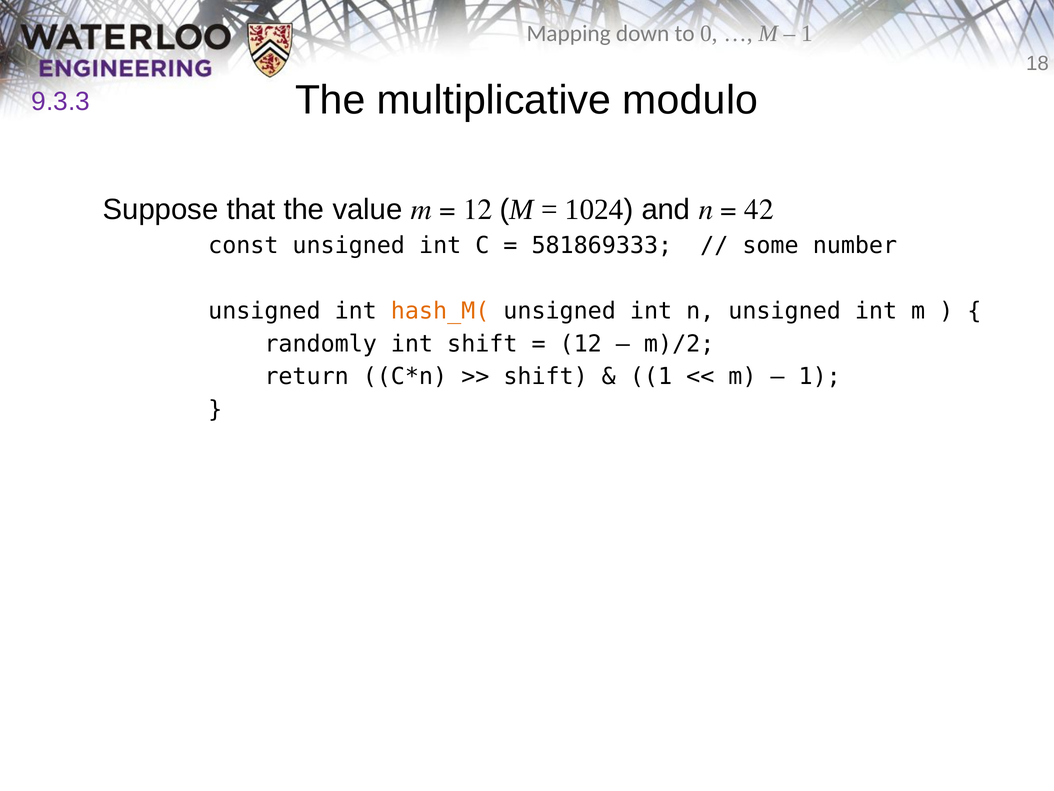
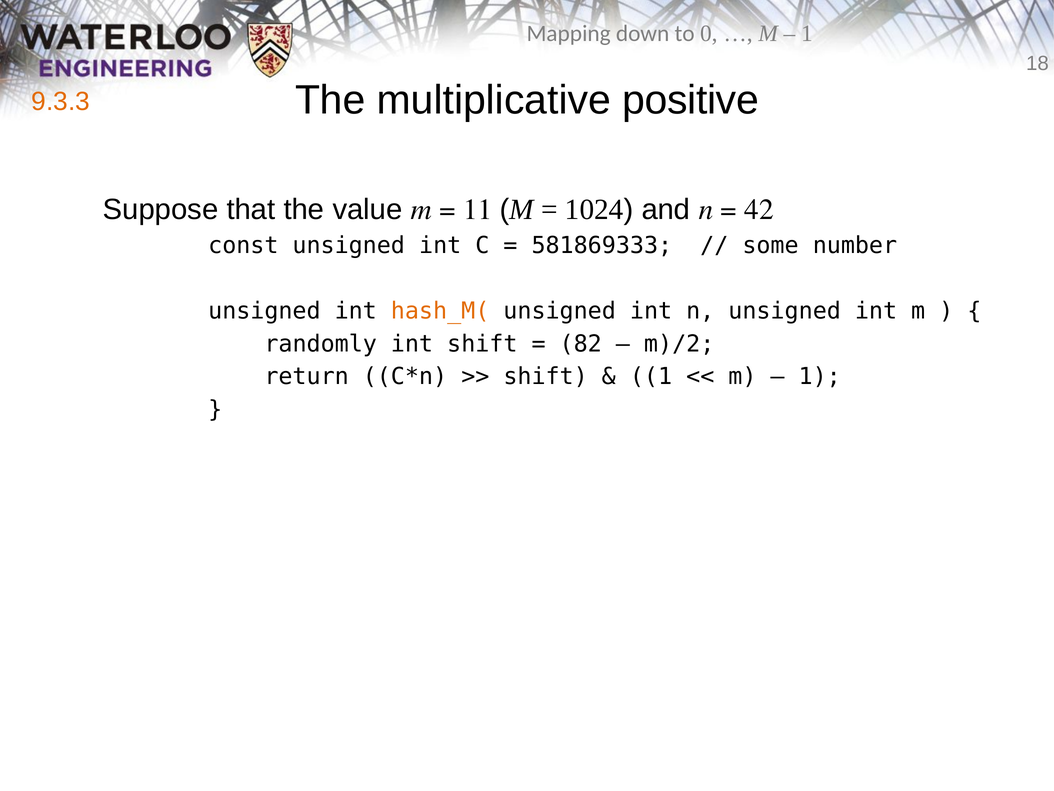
modulo: modulo -> positive
9.3.3 colour: purple -> orange
12 at (478, 209): 12 -> 11
12 at (581, 344): 12 -> 82
